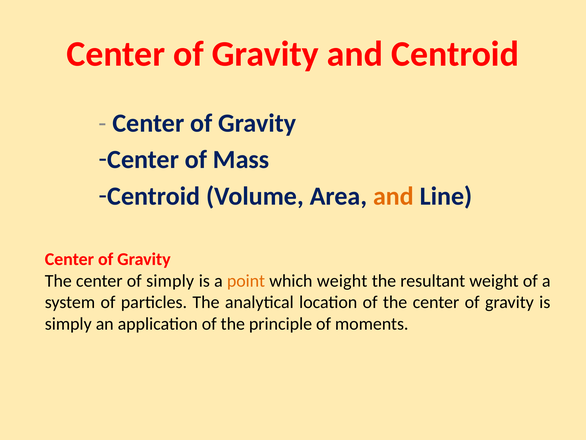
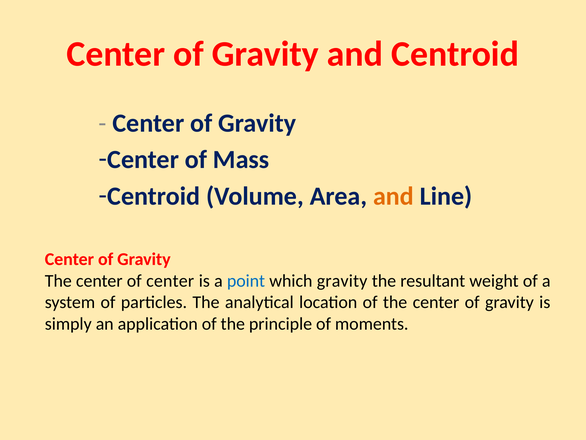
of simply: simply -> center
point colour: orange -> blue
which weight: weight -> gravity
